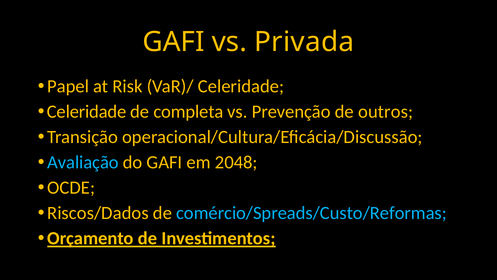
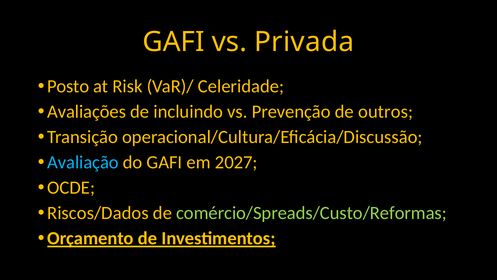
Papel: Papel -> Posto
Celeridade at (87, 112): Celeridade -> Avaliações
completa: completa -> incluindo
2048: 2048 -> 2027
comércio/Spreads/Custo/Reformas colour: light blue -> light green
